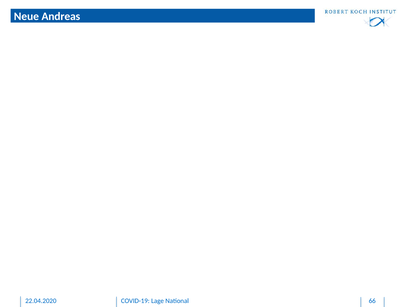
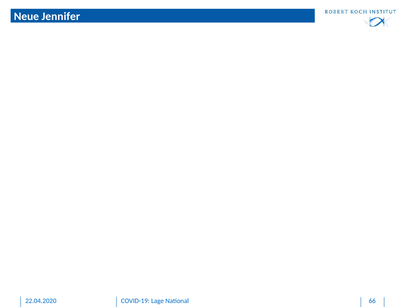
Andreas: Andreas -> Jennifer
